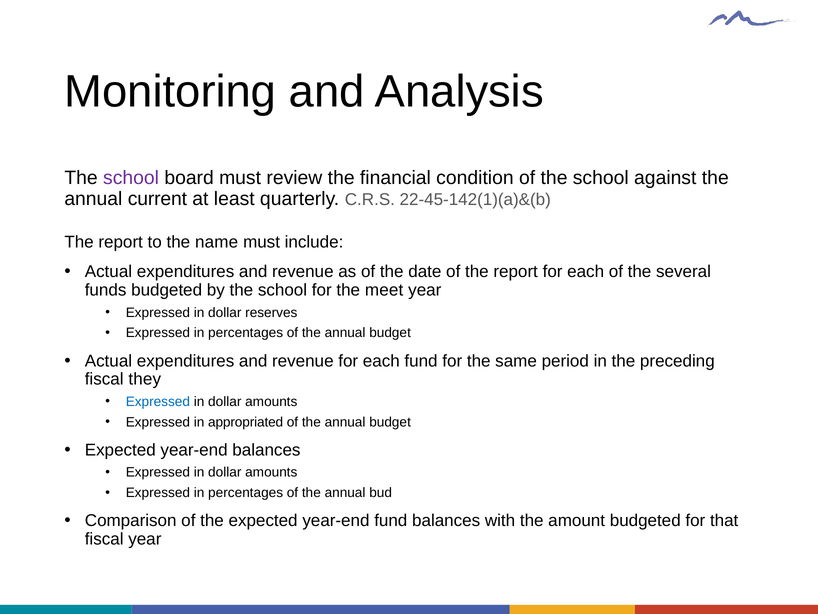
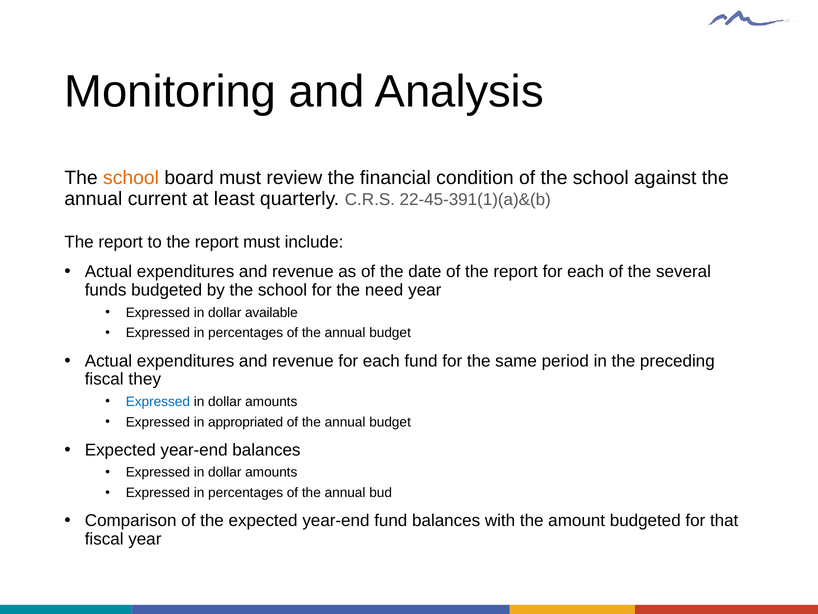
school at (131, 178) colour: purple -> orange
22-45-142(1)(a)&(b: 22-45-142(1)(a)&(b -> 22-45-391(1)(a)&(b
to the name: name -> report
meet: meet -> need
reserves: reserves -> available
